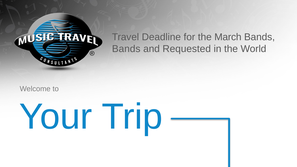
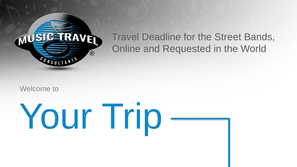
March: March -> Street
Bands at (126, 49): Bands -> Online
